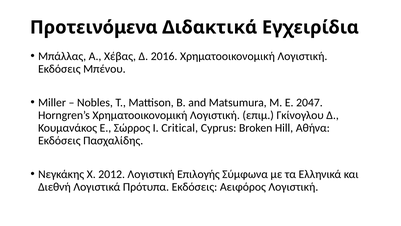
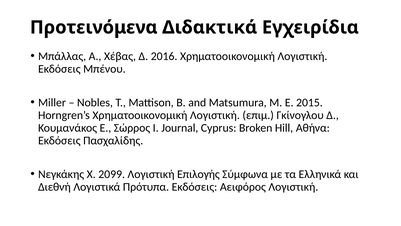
2047: 2047 -> 2015
Critical: Critical -> Journal
2012: 2012 -> 2099
